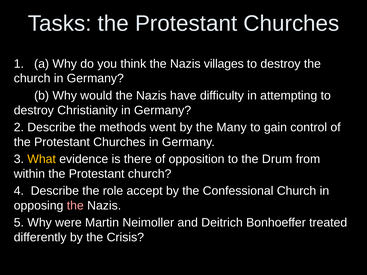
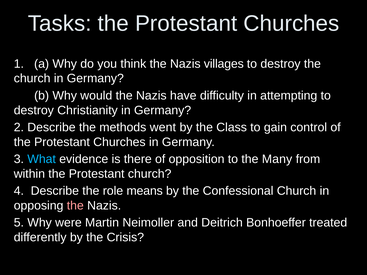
Many: Many -> Class
What colour: yellow -> light blue
Drum: Drum -> Many
accept: accept -> means
